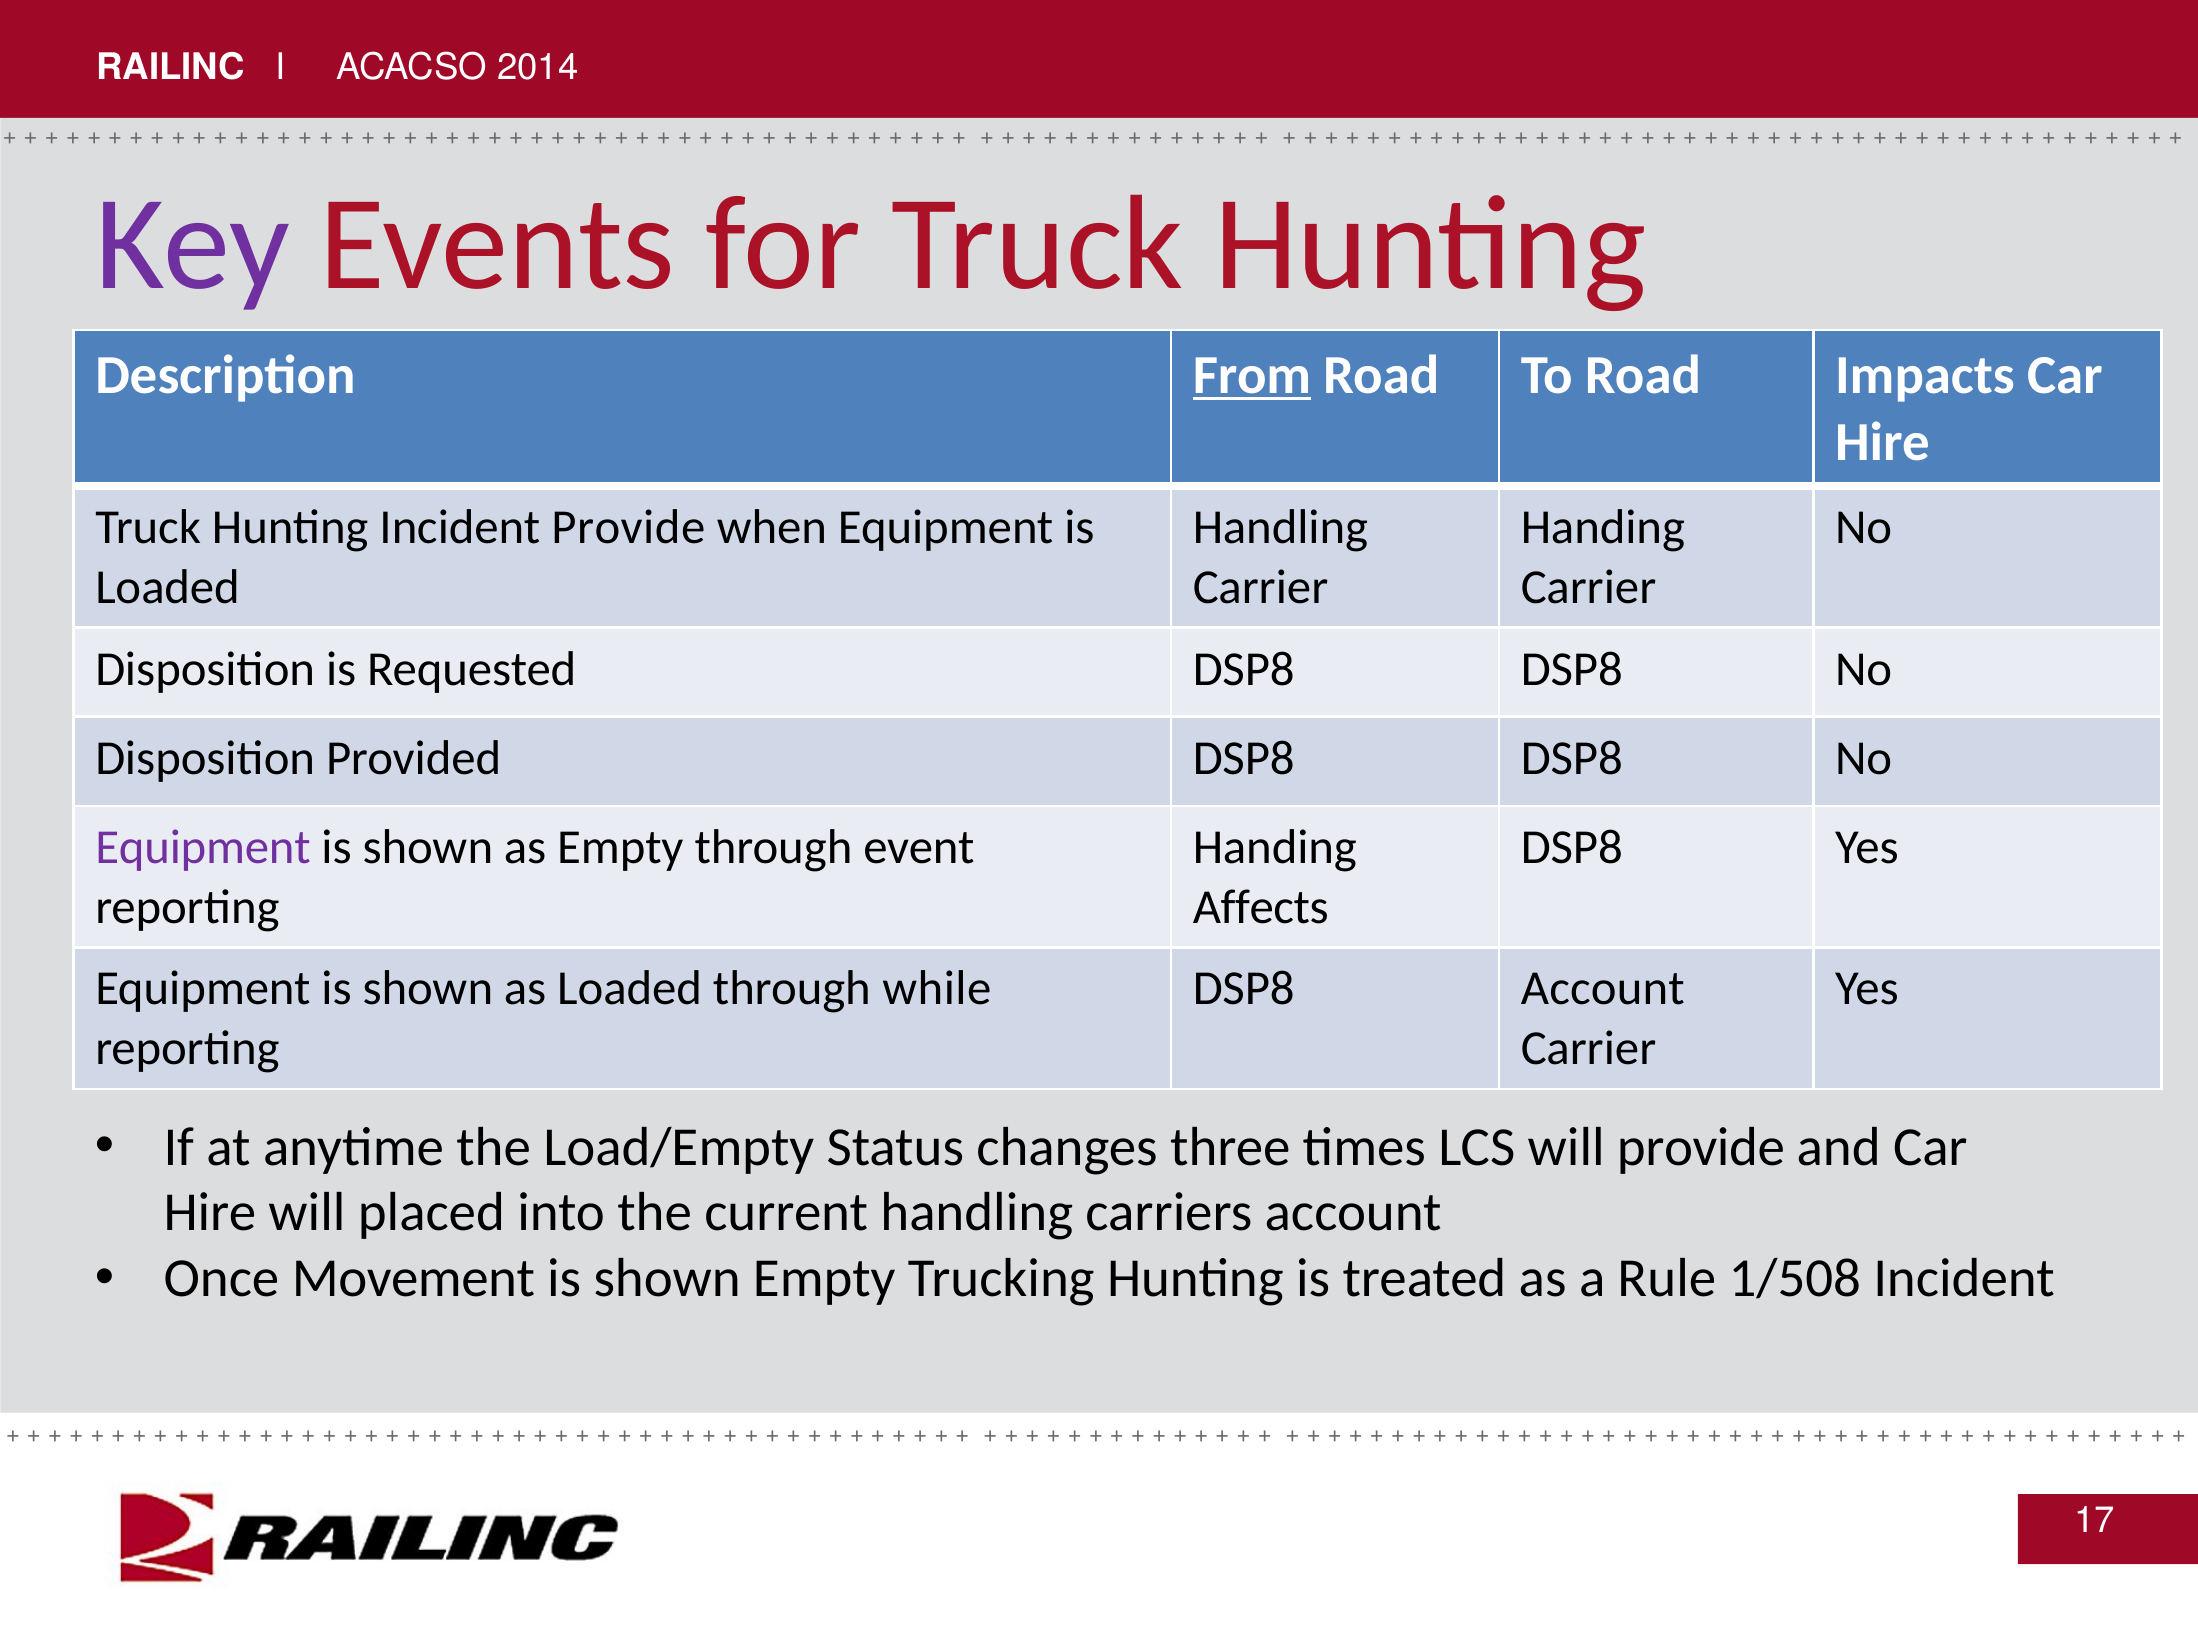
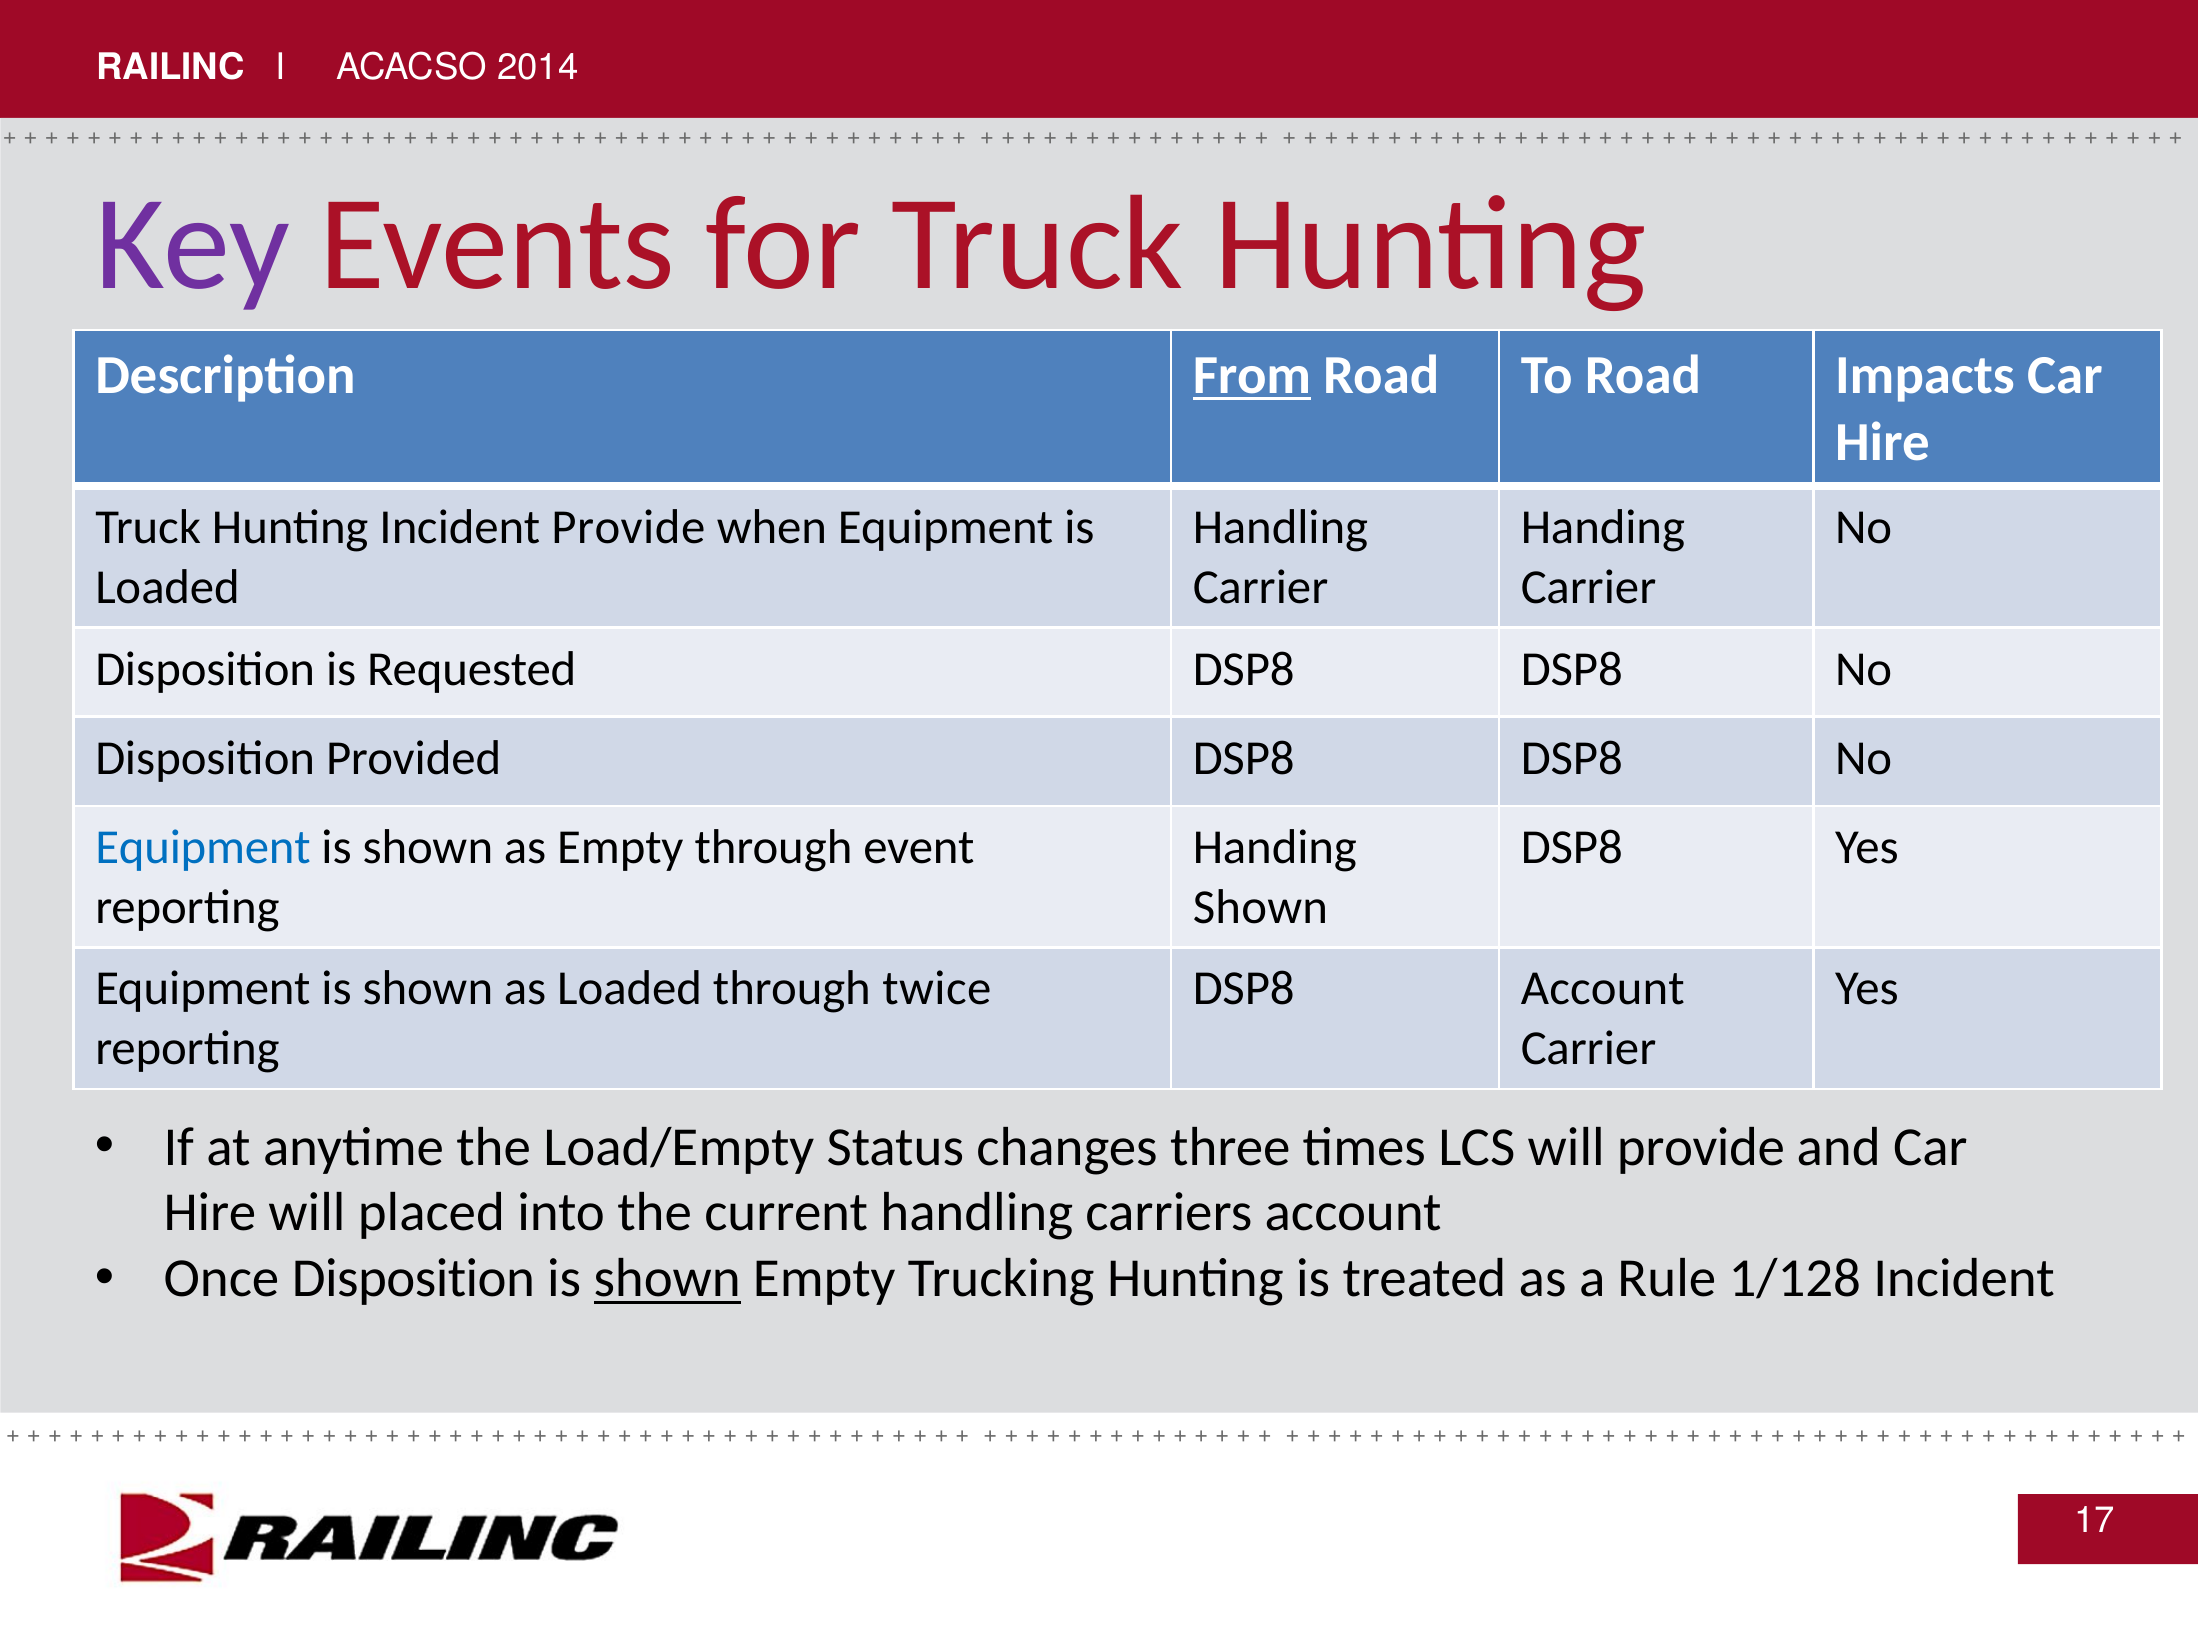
Equipment at (203, 847) colour: purple -> blue
Affects at (1261, 907): Affects -> Shown
while: while -> twice
Once Movement: Movement -> Disposition
shown at (667, 1278) underline: none -> present
1/508: 1/508 -> 1/128
